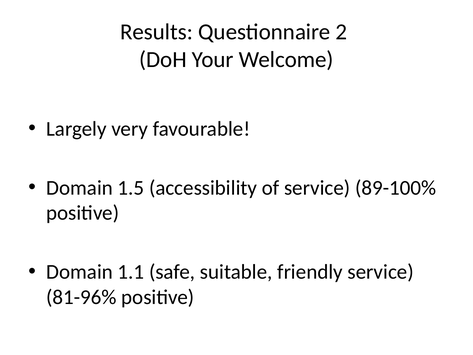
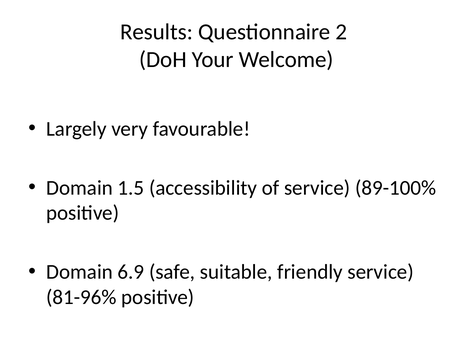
1.1: 1.1 -> 6.9
